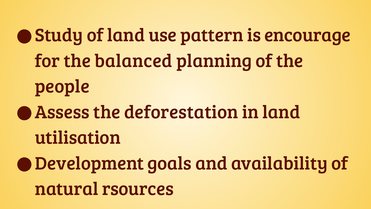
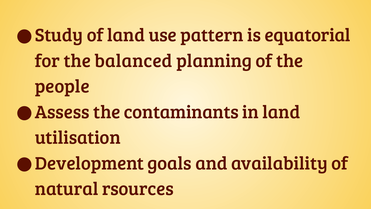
encourage: encourage -> equatorial
deforestation: deforestation -> contaminants
